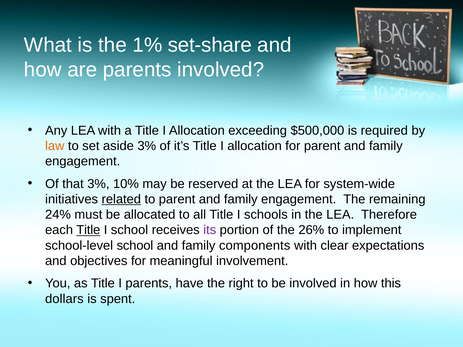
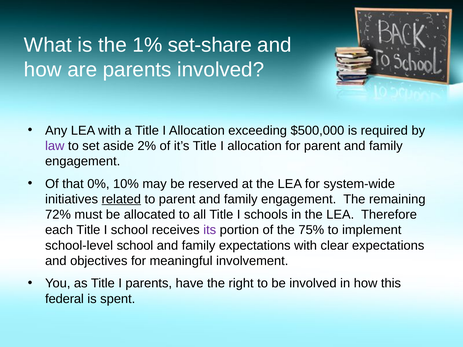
law colour: orange -> purple
aside 3%: 3% -> 2%
that 3%: 3% -> 0%
24%: 24% -> 72%
Title at (88, 230) underline: present -> none
26%: 26% -> 75%
family components: components -> expectations
dollars: dollars -> federal
